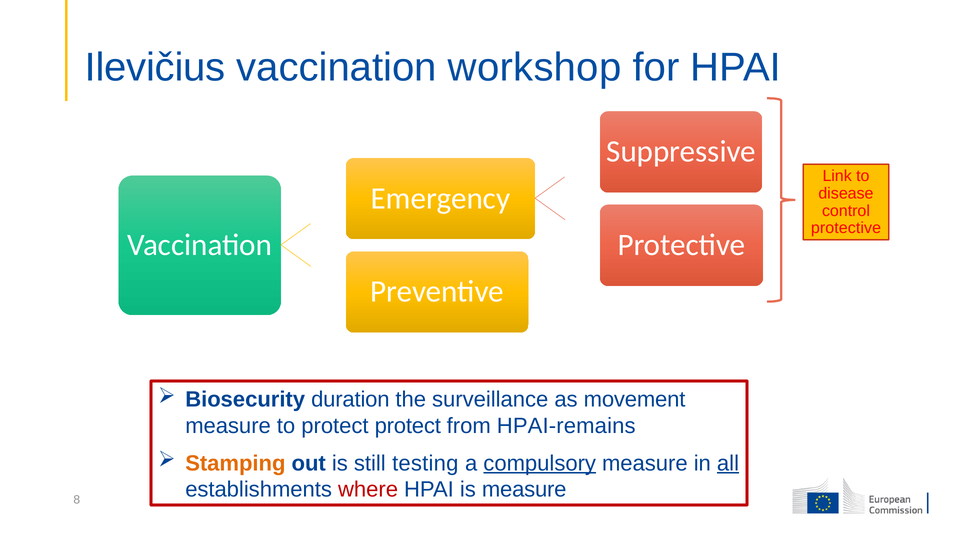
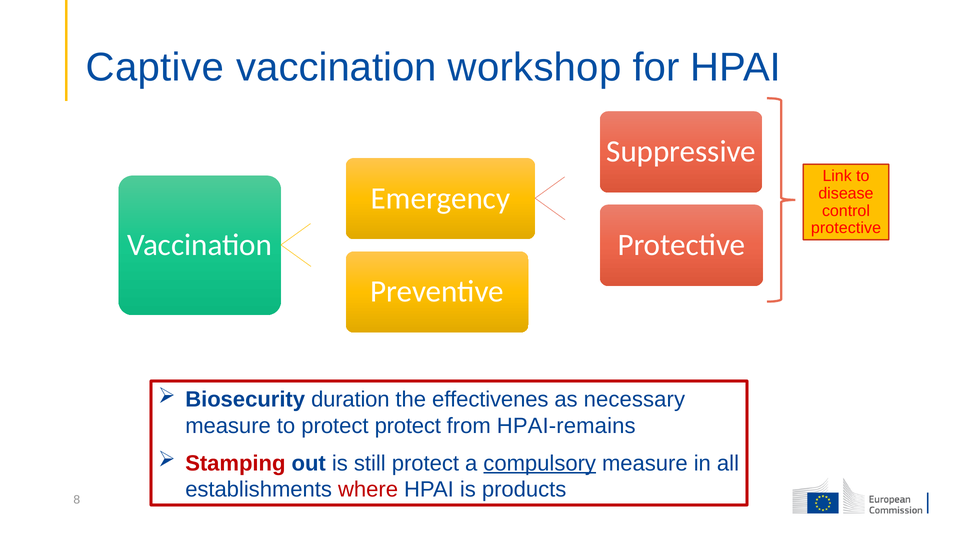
Ilevičius: Ilevičius -> Captive
surveillance: surveillance -> effectivenes
movement: movement -> necessary
Stamping colour: orange -> red
still testing: testing -> protect
all underline: present -> none
is measure: measure -> products
